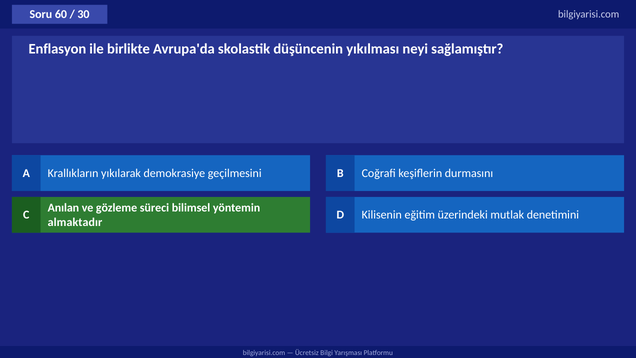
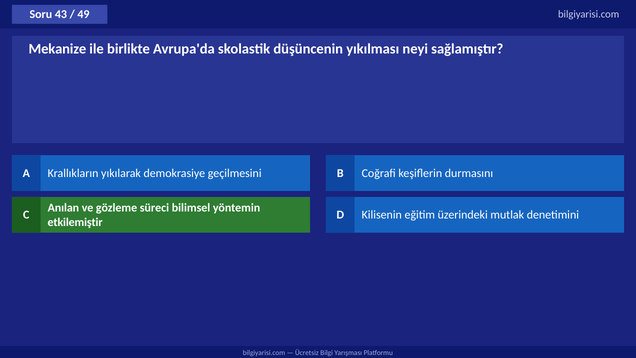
60: 60 -> 43
30: 30 -> 49
Enflasyon: Enflasyon -> Mekanize
almaktadır: almaktadır -> etkilemiştir
